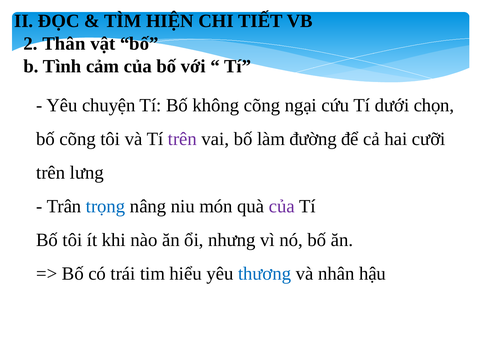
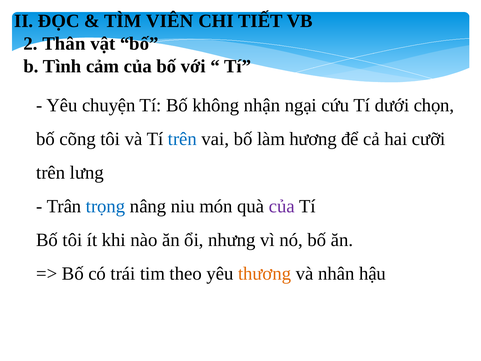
HIỆN: HIỆN -> VIÊN
không cõng: cõng -> nhận
trên at (182, 139) colour: purple -> blue
đường: đường -> hương
hiểu: hiểu -> theo
thương colour: blue -> orange
